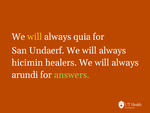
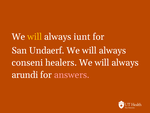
quia: quia -> iunt
hicimin: hicimin -> conseni
answers colour: light green -> pink
